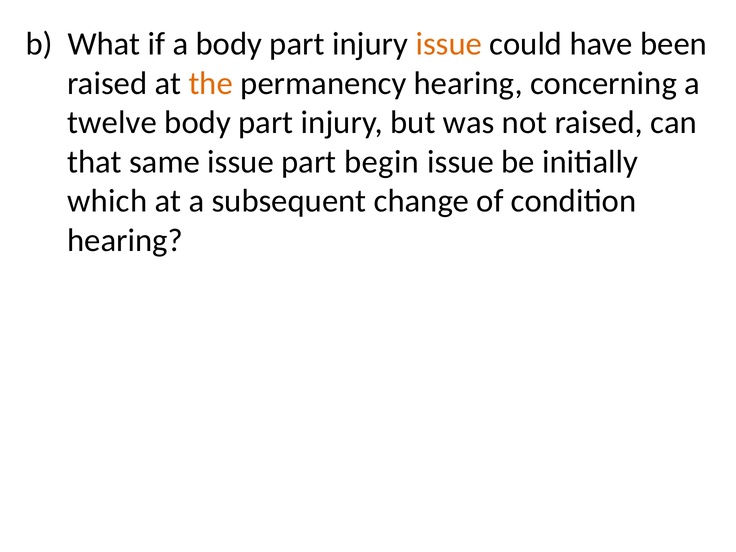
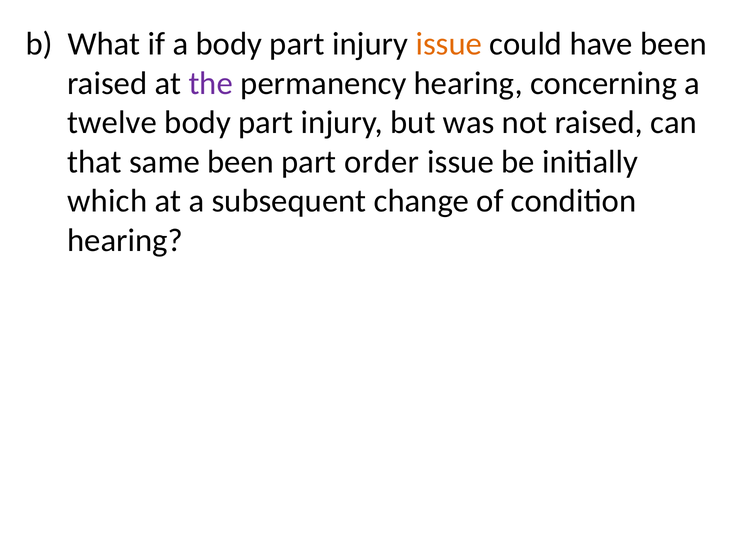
the colour: orange -> purple
same issue: issue -> been
begin: begin -> order
